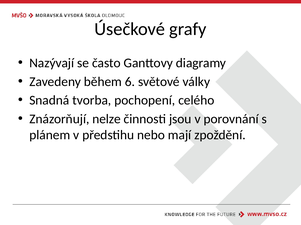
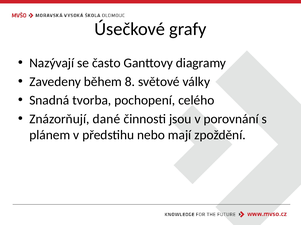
6: 6 -> 8
nelze: nelze -> dané
